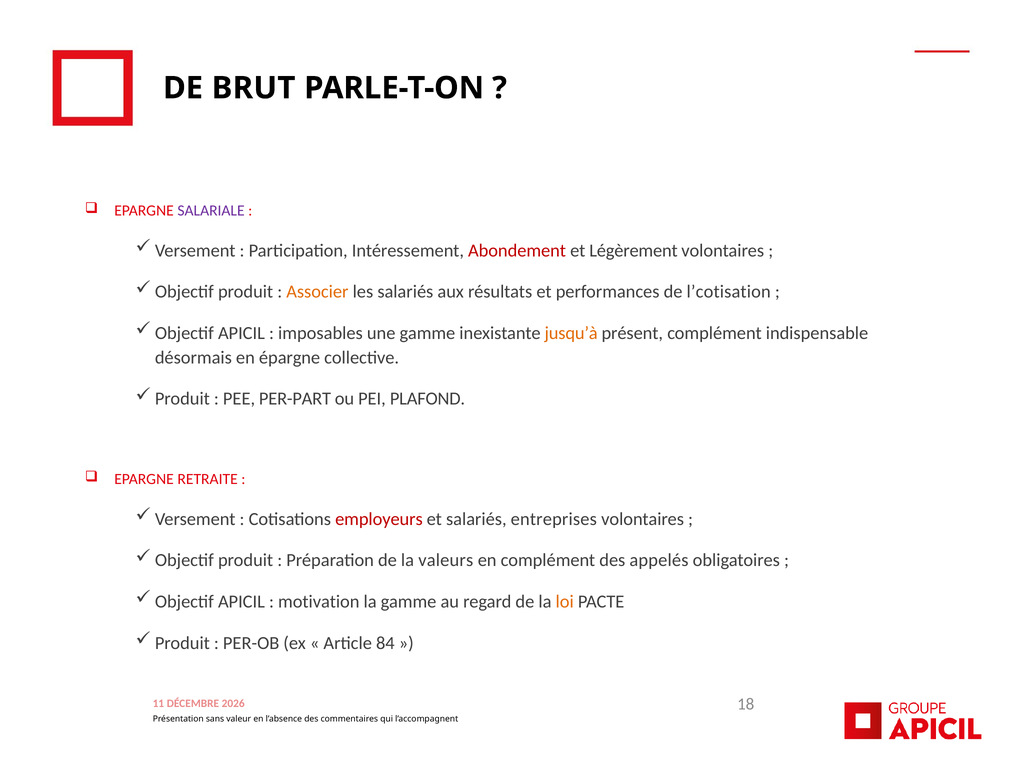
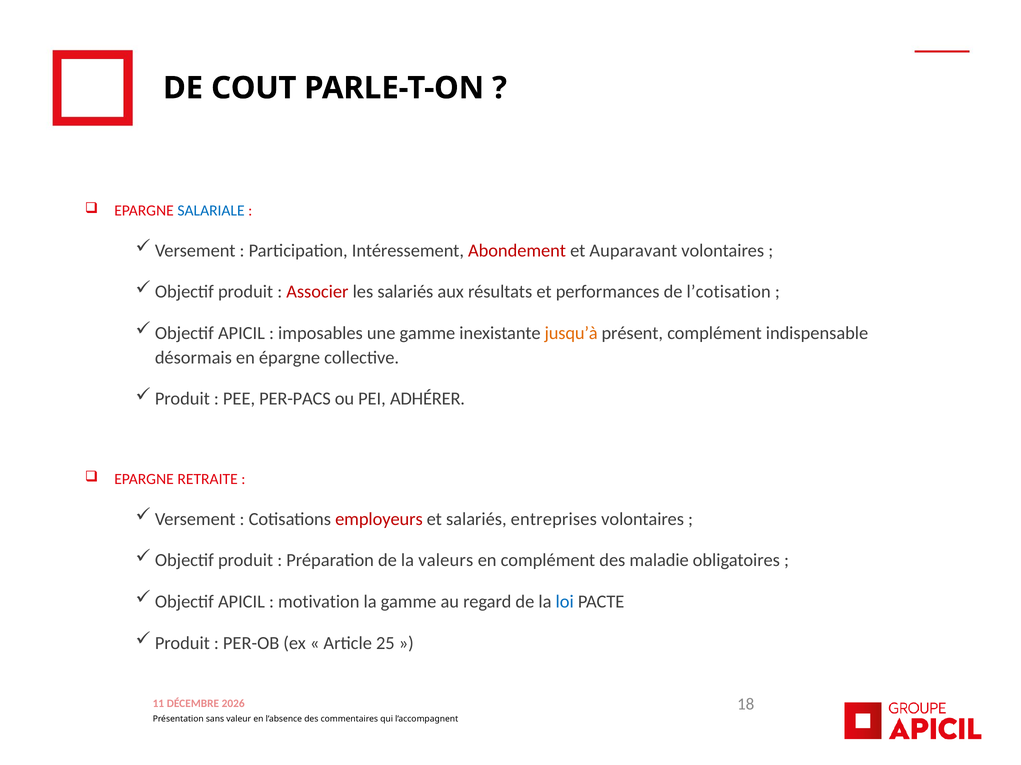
BRUT: BRUT -> COUT
SALARIALE colour: purple -> blue
Légèrement: Légèrement -> Auparavant
Associer colour: orange -> red
PER-PART: PER-PART -> PER-PACS
PLAFOND: PLAFOND -> ADHÉRER
appelés: appelés -> maladie
loi colour: orange -> blue
84: 84 -> 25
